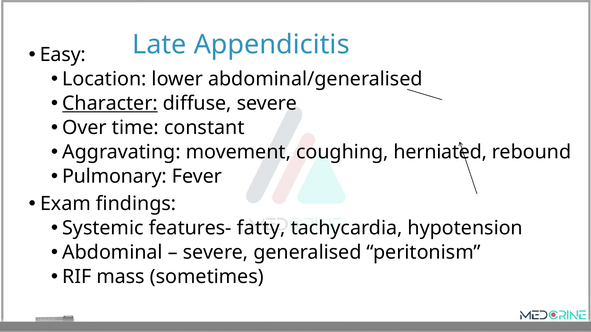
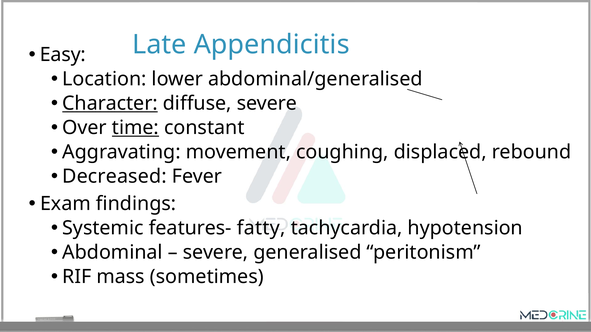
time underline: none -> present
herniated: herniated -> displaced
Pulmonary: Pulmonary -> Decreased
